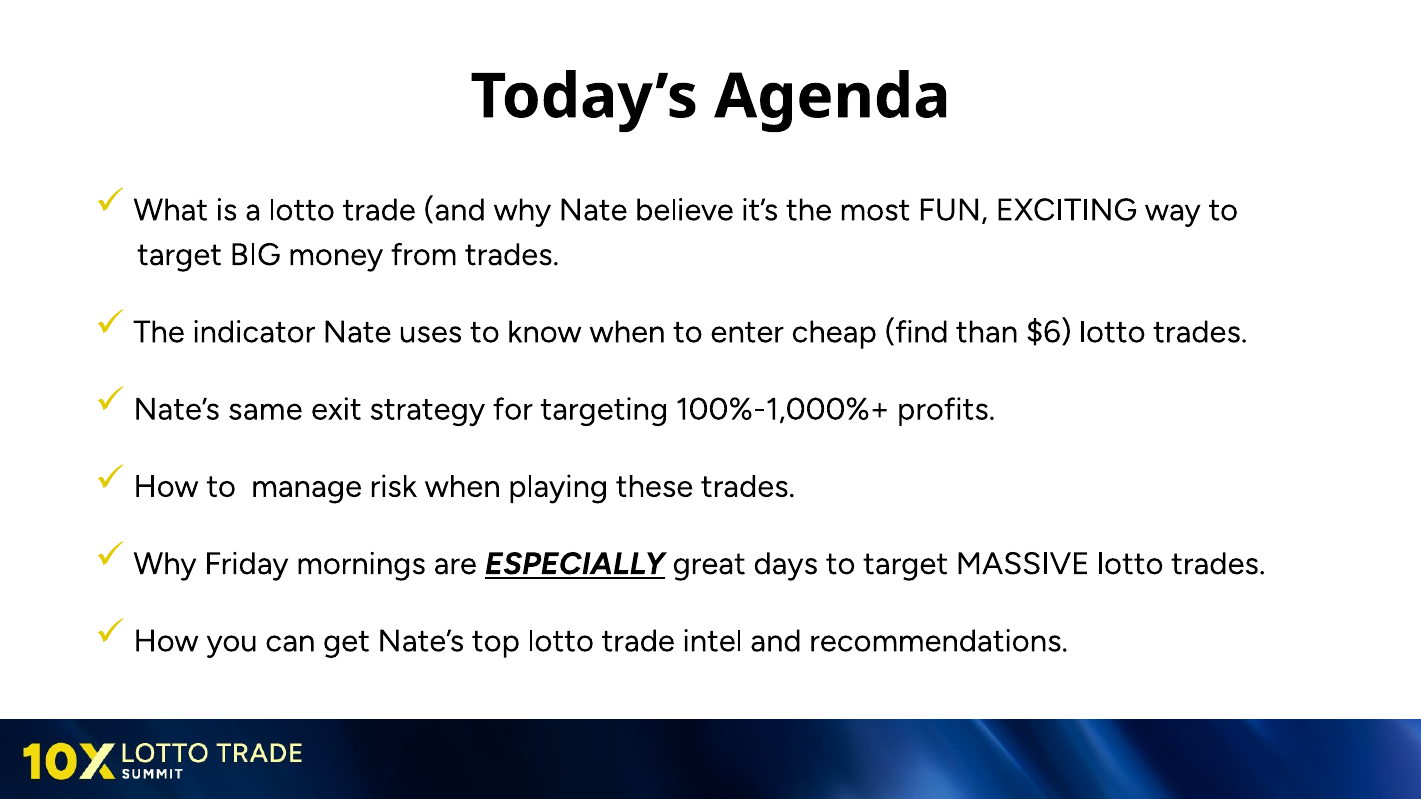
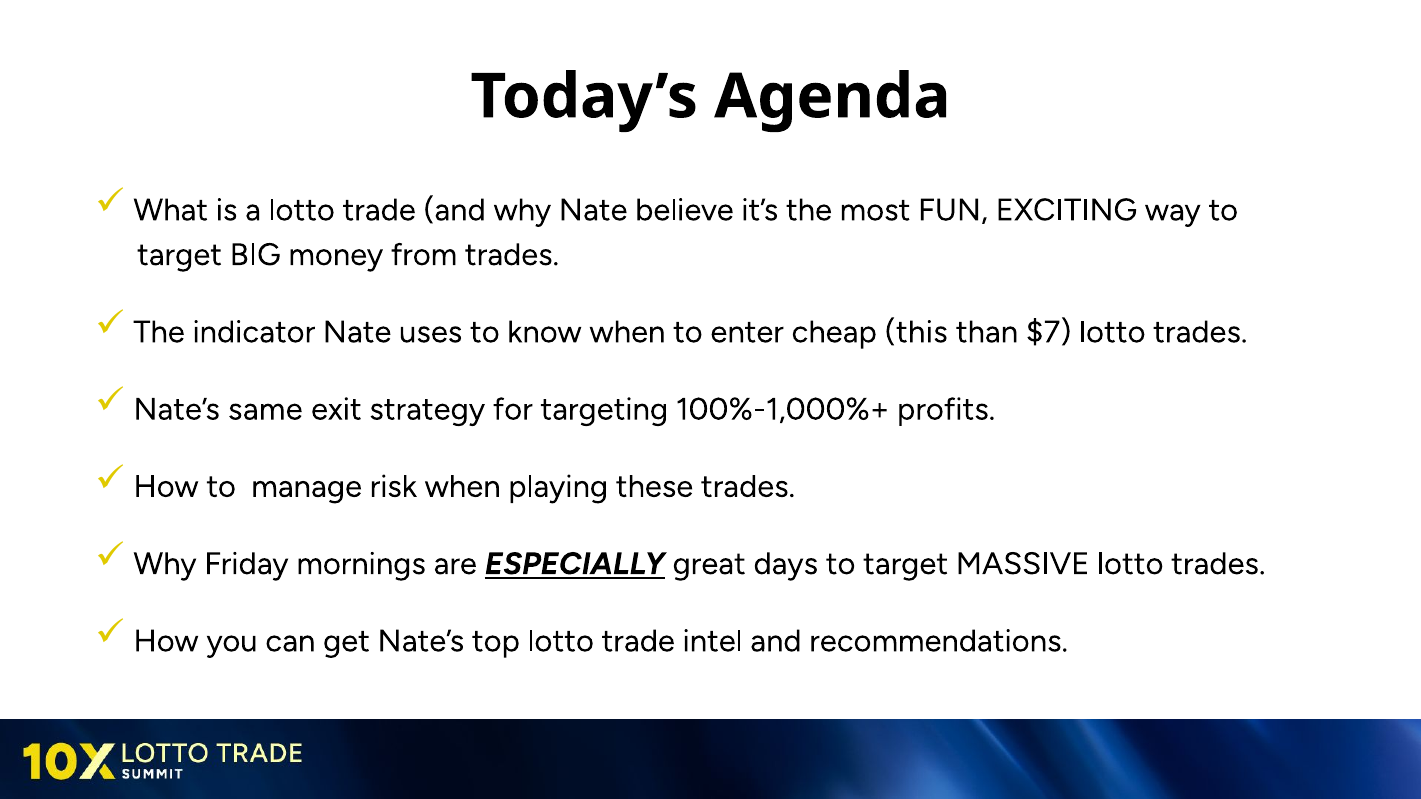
find: find -> this
$6: $6 -> $7
